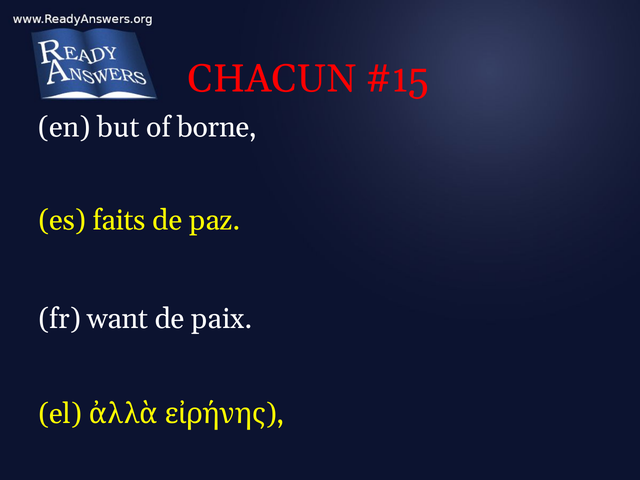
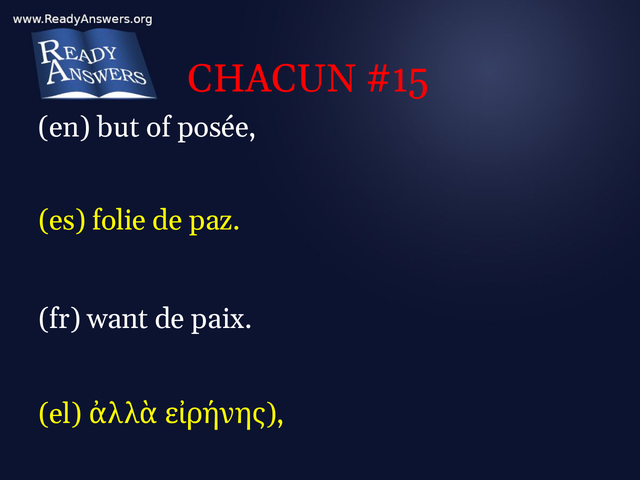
borne: borne -> posée
faits: faits -> folie
